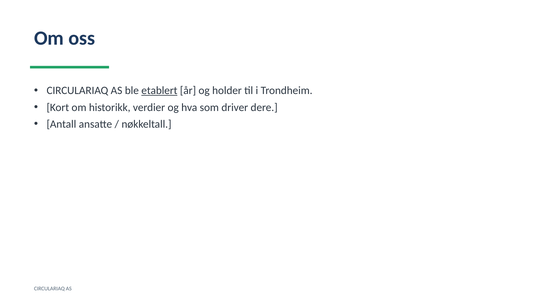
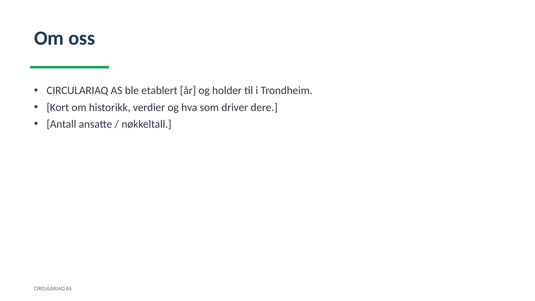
etablert underline: present -> none
